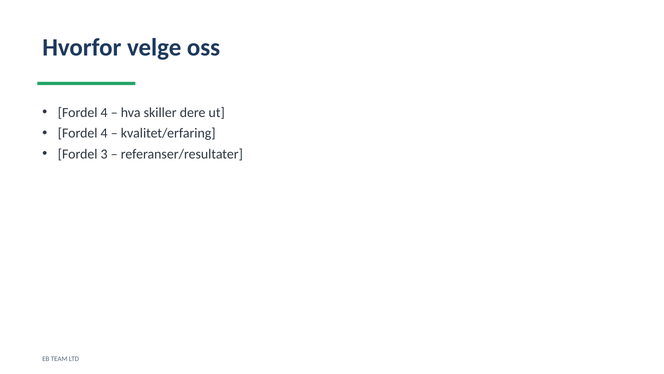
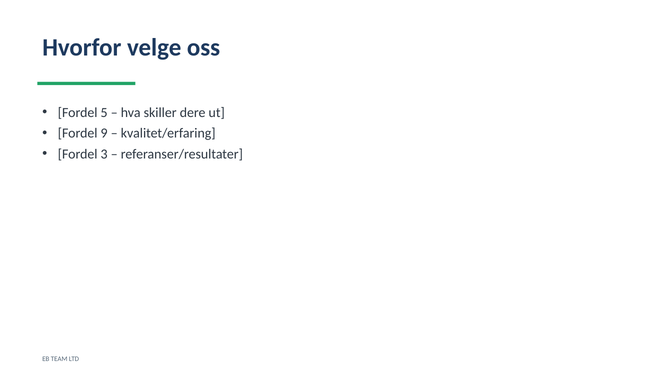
4 at (104, 112): 4 -> 5
4 at (104, 133): 4 -> 9
